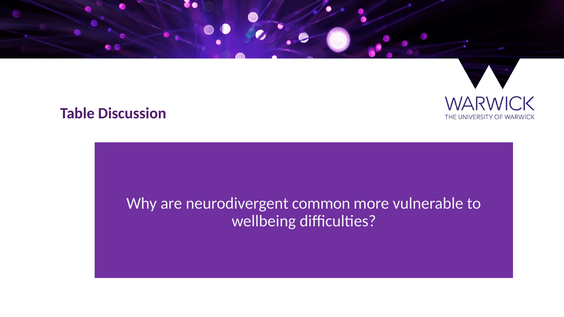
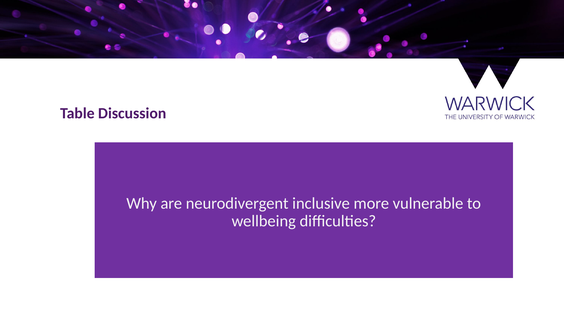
common: common -> inclusive
